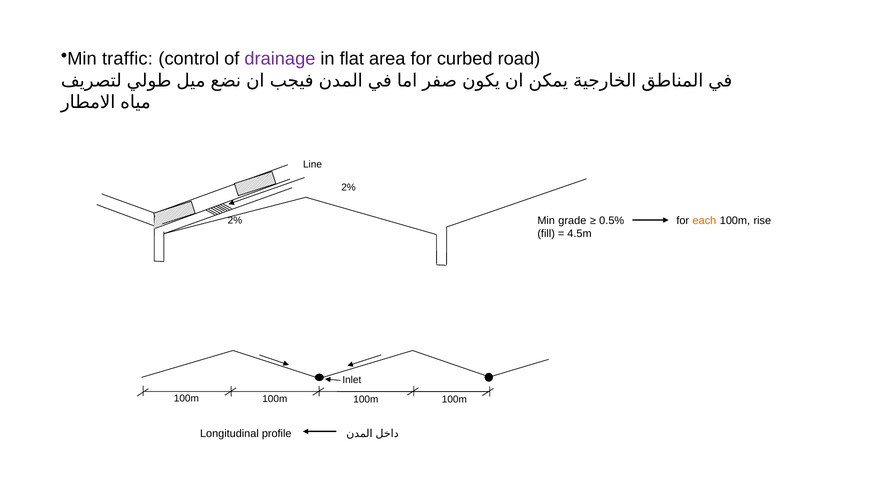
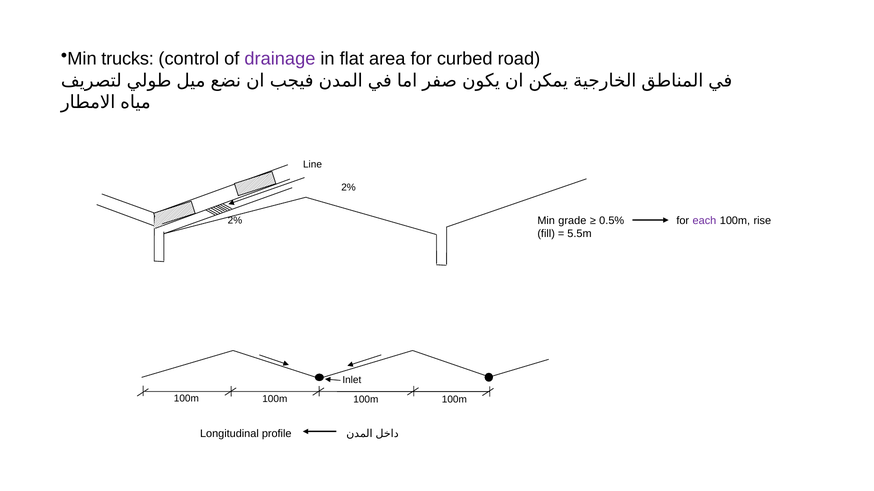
traffic: traffic -> trucks
each colour: orange -> purple
4.5m: 4.5m -> 5.5m
